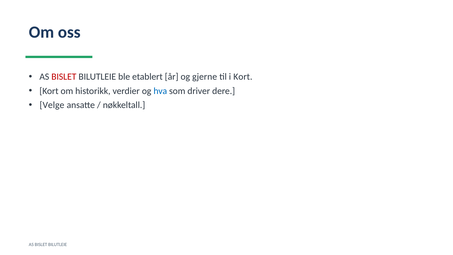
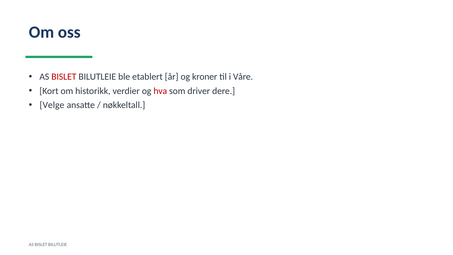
gjerne: gjerne -> kroner
i Kort: Kort -> Våre
hva colour: blue -> red
